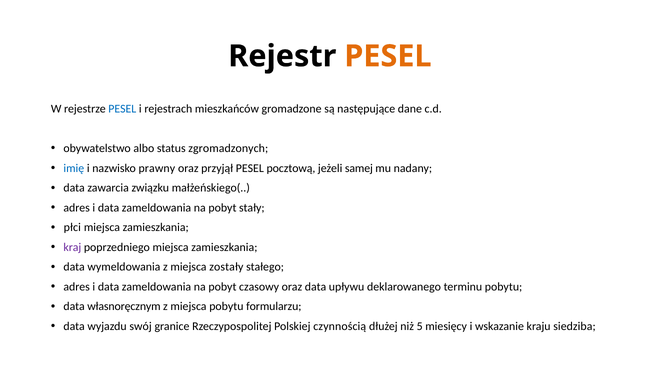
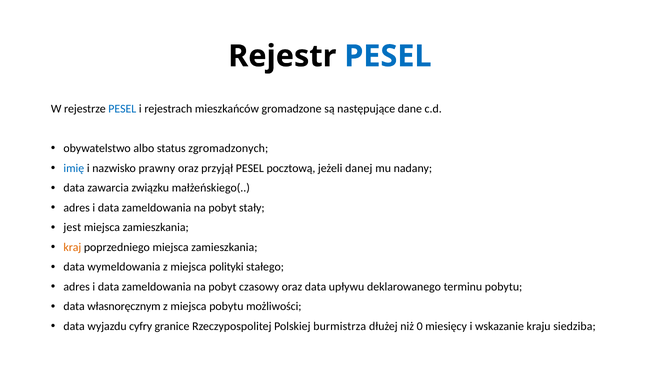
PESEL at (388, 56) colour: orange -> blue
samej: samej -> danej
płci: płci -> jest
kraj colour: purple -> orange
zostały: zostały -> polityki
formularzu: formularzu -> możliwości
swój: swój -> cyfry
czynnością: czynnością -> burmistrza
5: 5 -> 0
